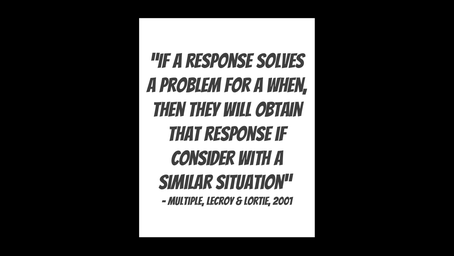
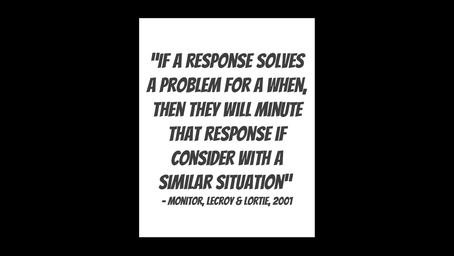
obtain: obtain -> minute
Multiple: Multiple -> Monitor
